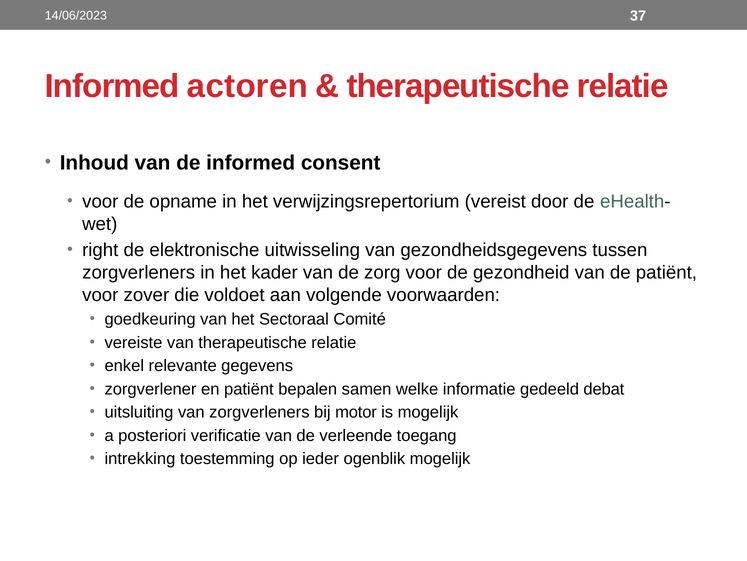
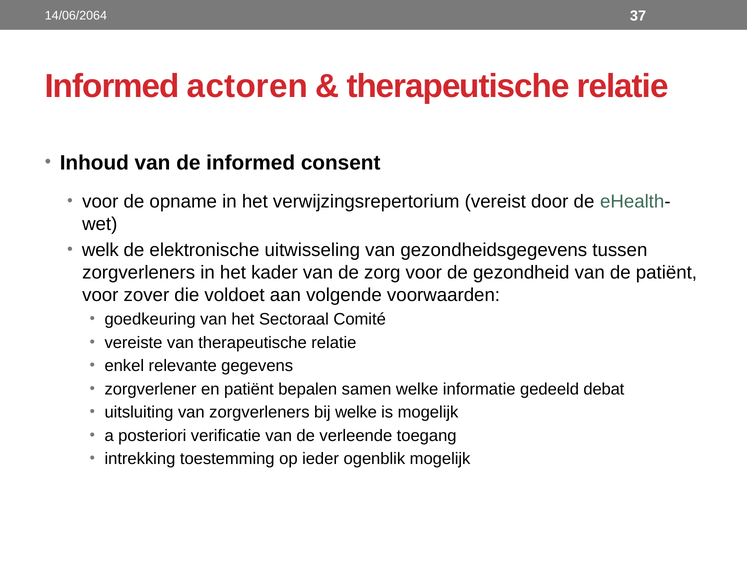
14/06/2023: 14/06/2023 -> 14/06/2064
right: right -> welk
bij motor: motor -> welke
